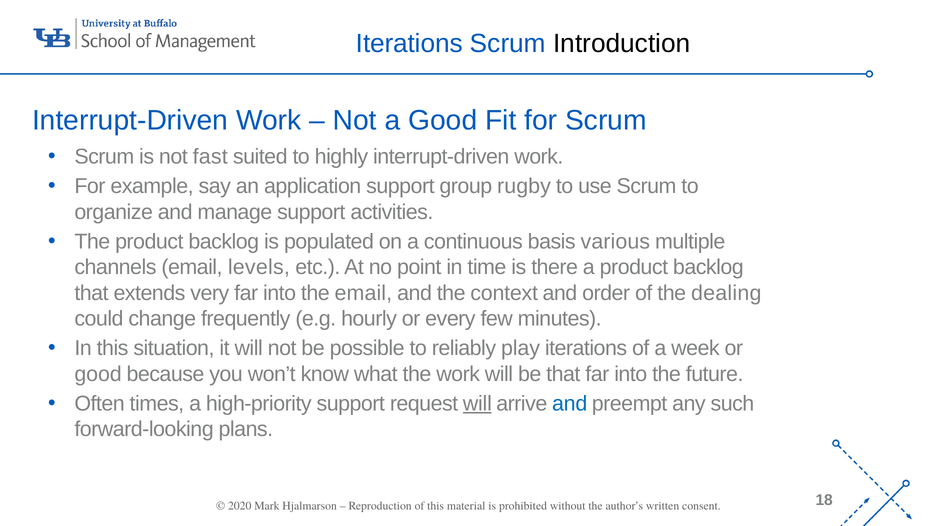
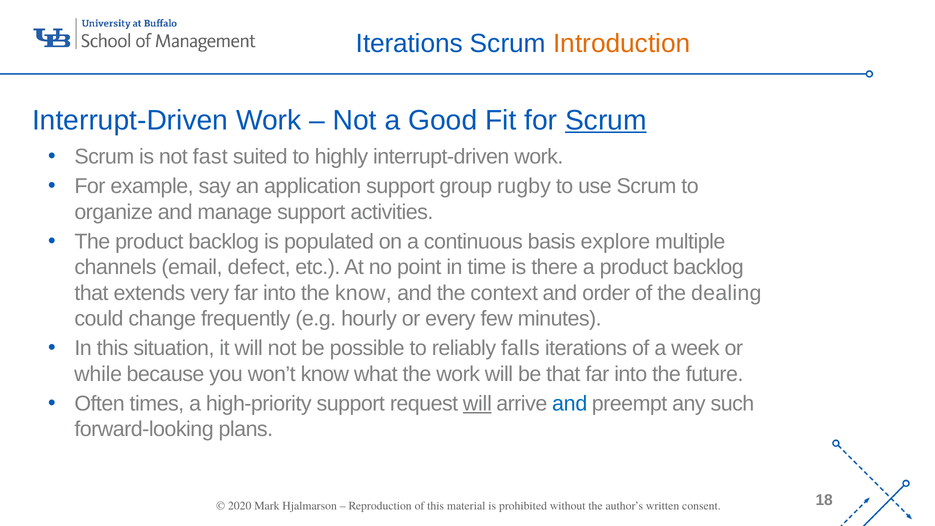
Introduction colour: black -> orange
Scrum at (606, 120) underline: none -> present
various: various -> explore
levels: levels -> defect
the email: email -> know
play: play -> falls
good at (98, 374): good -> while
